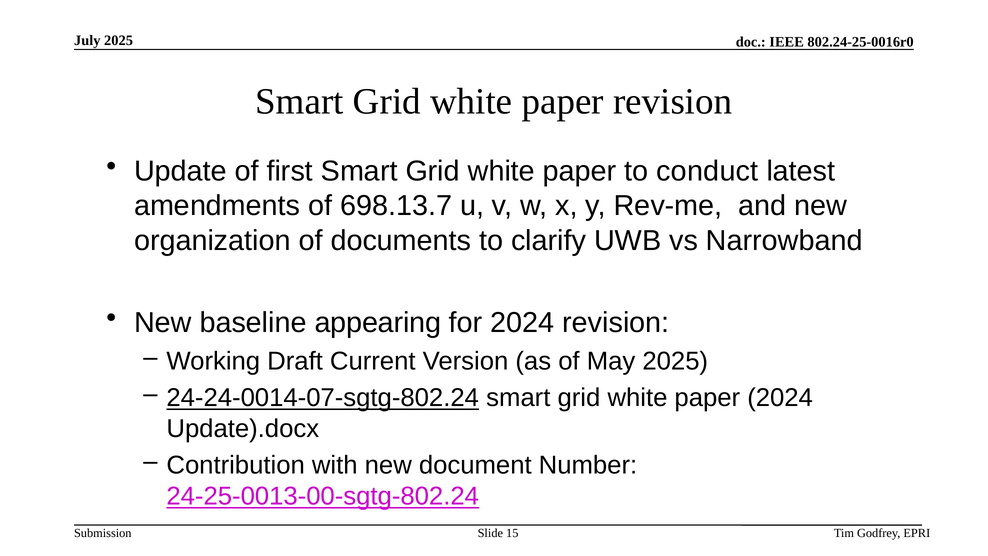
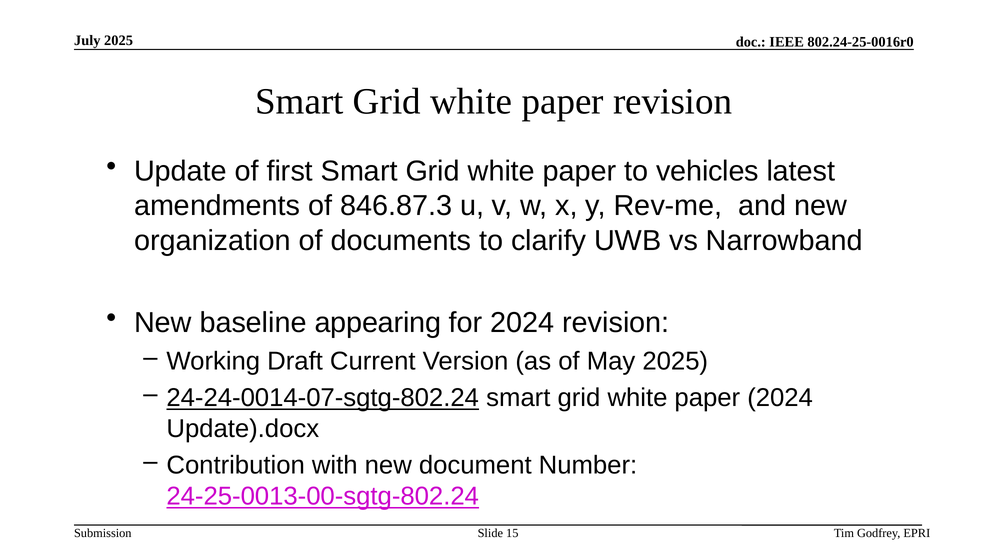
conduct: conduct -> vehicles
698.13.7: 698.13.7 -> 846.87.3
